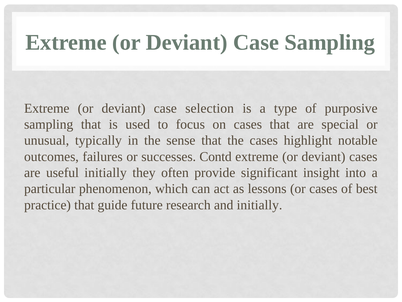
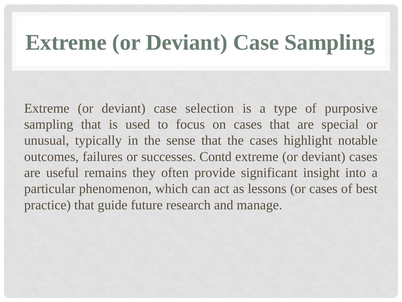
useful initially: initially -> remains
and initially: initially -> manage
